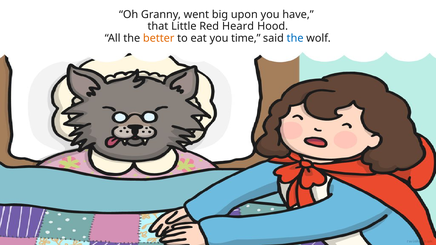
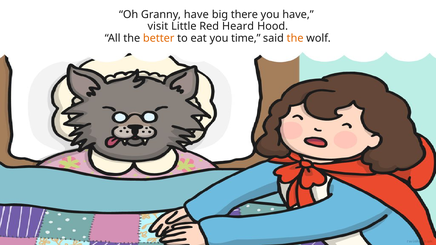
Granny went: went -> have
upon: upon -> there
that: that -> visit
the at (295, 38) colour: blue -> orange
